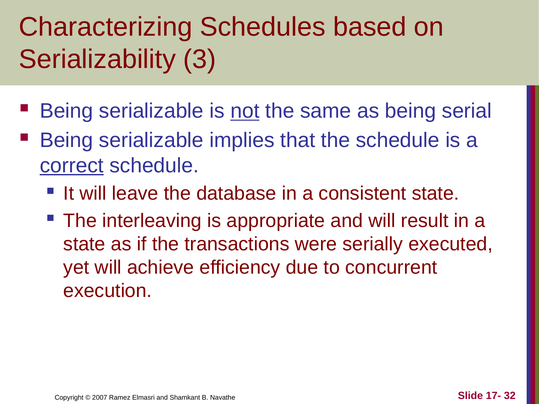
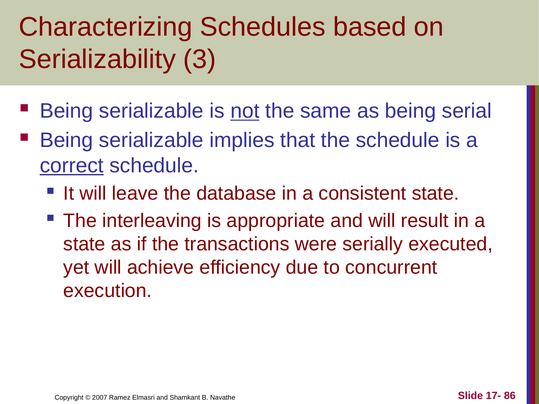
32: 32 -> 86
